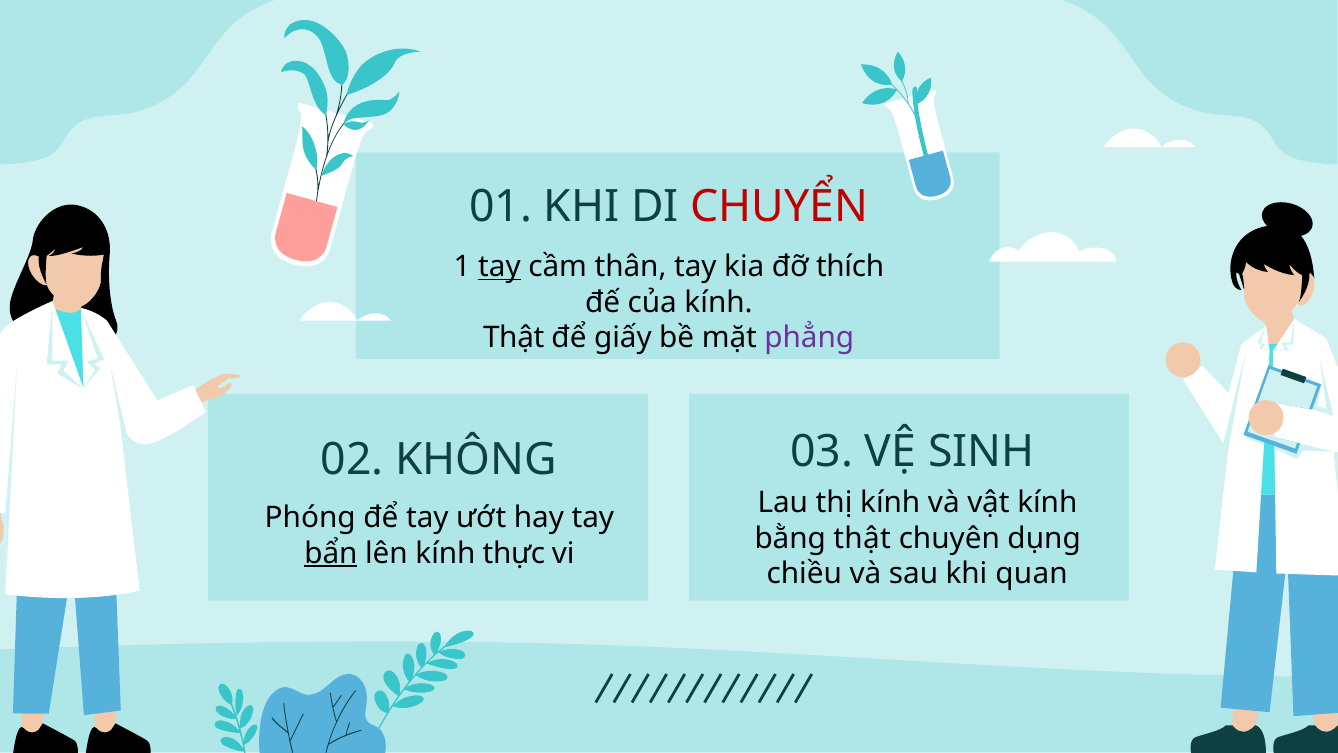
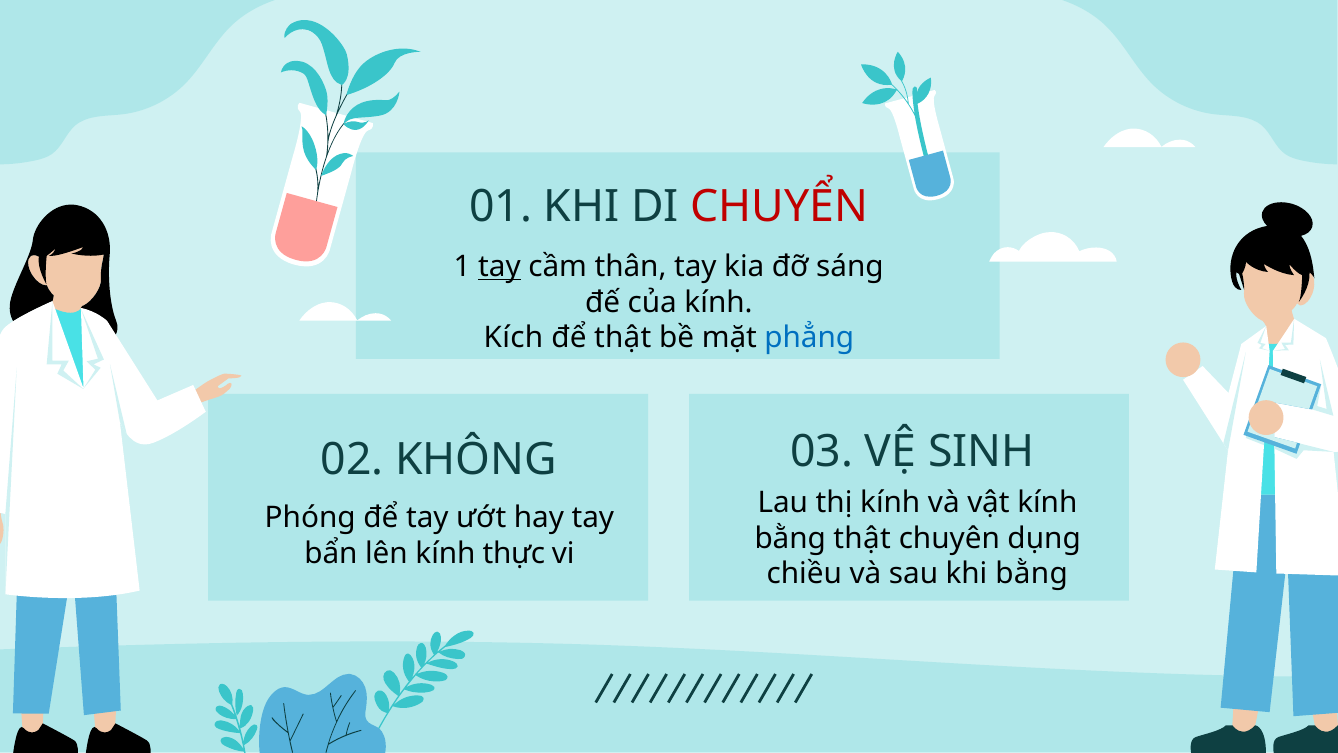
thích: thích -> sáng
Thật at (514, 338): Thật -> Kích
để giấy: giấy -> thật
phẳng colour: purple -> blue
bẩn underline: present -> none
khi quan: quan -> bằng
